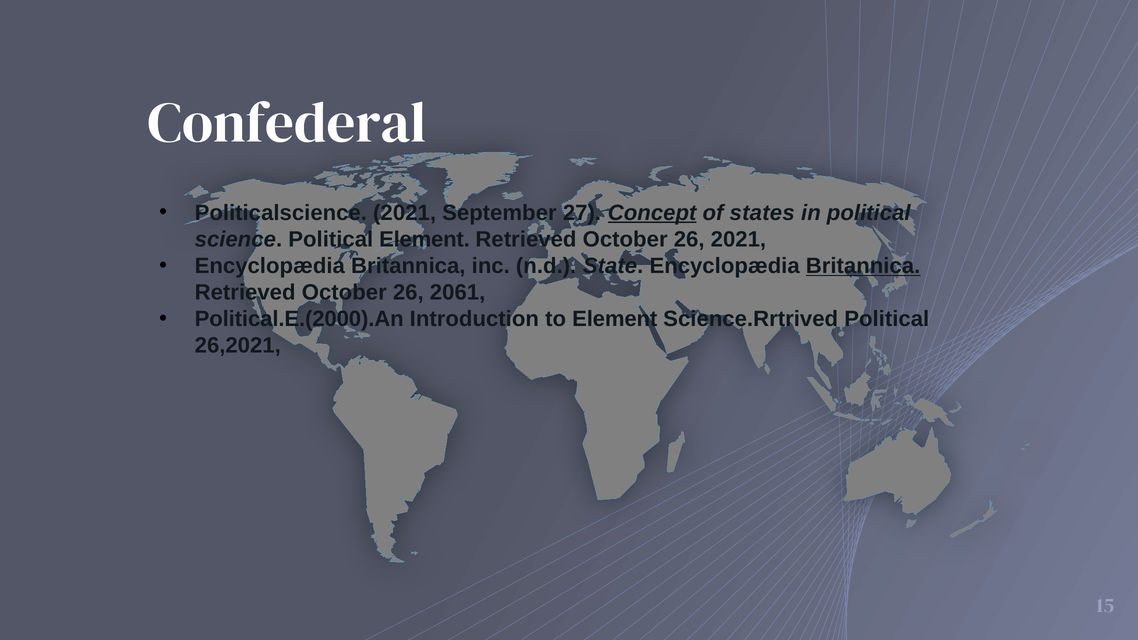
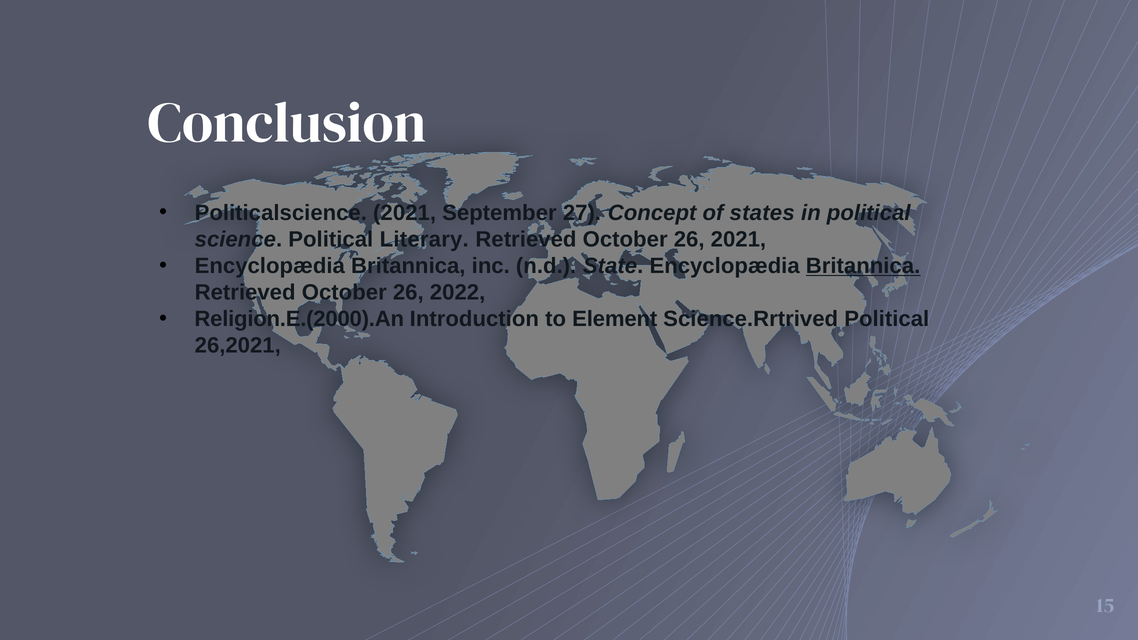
Confederal: Confederal -> Conclusion
Concept underline: present -> none
Political Element: Element -> Literary
2061: 2061 -> 2022
Political.E.(2000).An: Political.E.(2000).An -> Religion.E.(2000).An
